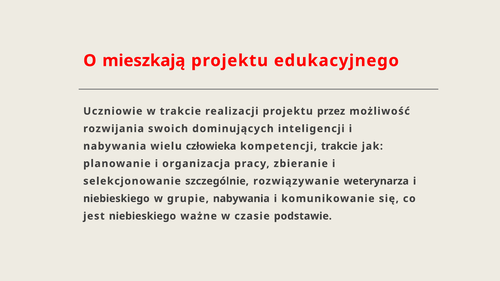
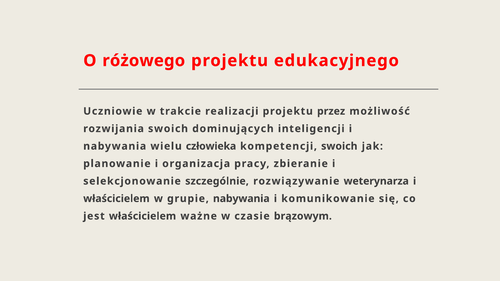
mieszkają: mieszkają -> różowego
kompetencji trakcie: trakcie -> swoich
niebieskiego at (116, 199): niebieskiego -> właścicielem
jest niebieskiego: niebieskiego -> właścicielem
podstawie: podstawie -> brązowym
